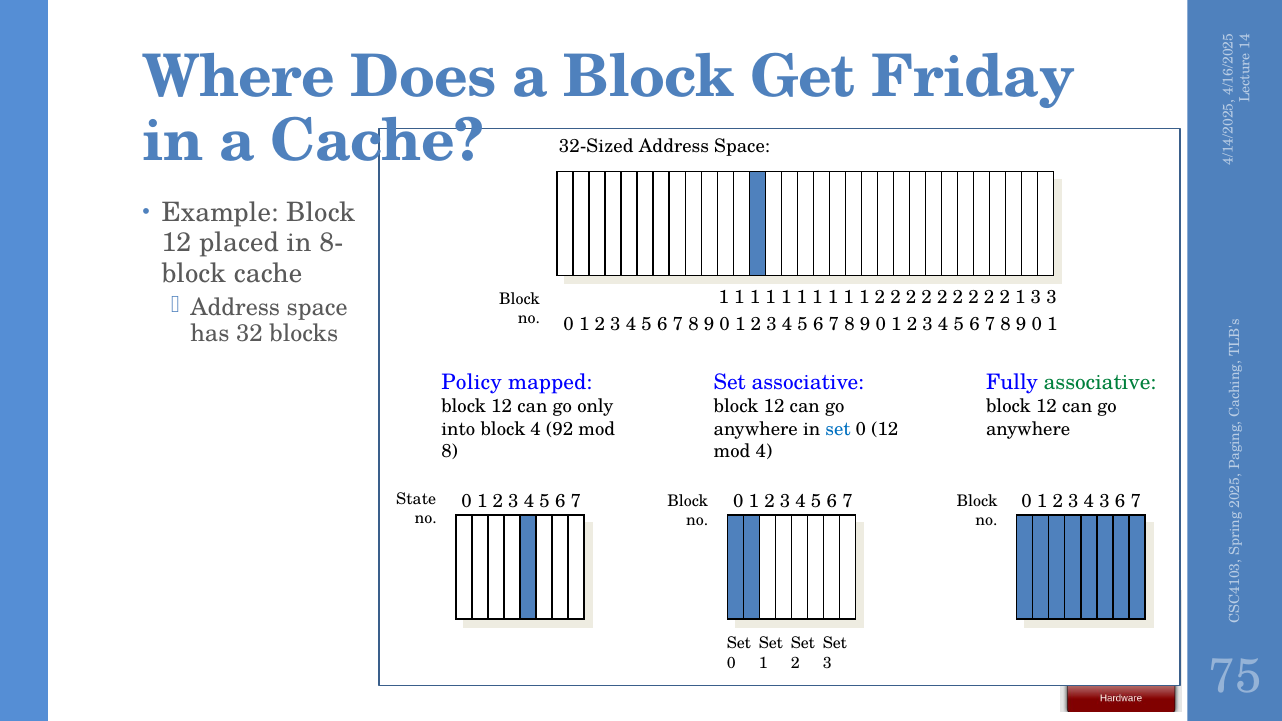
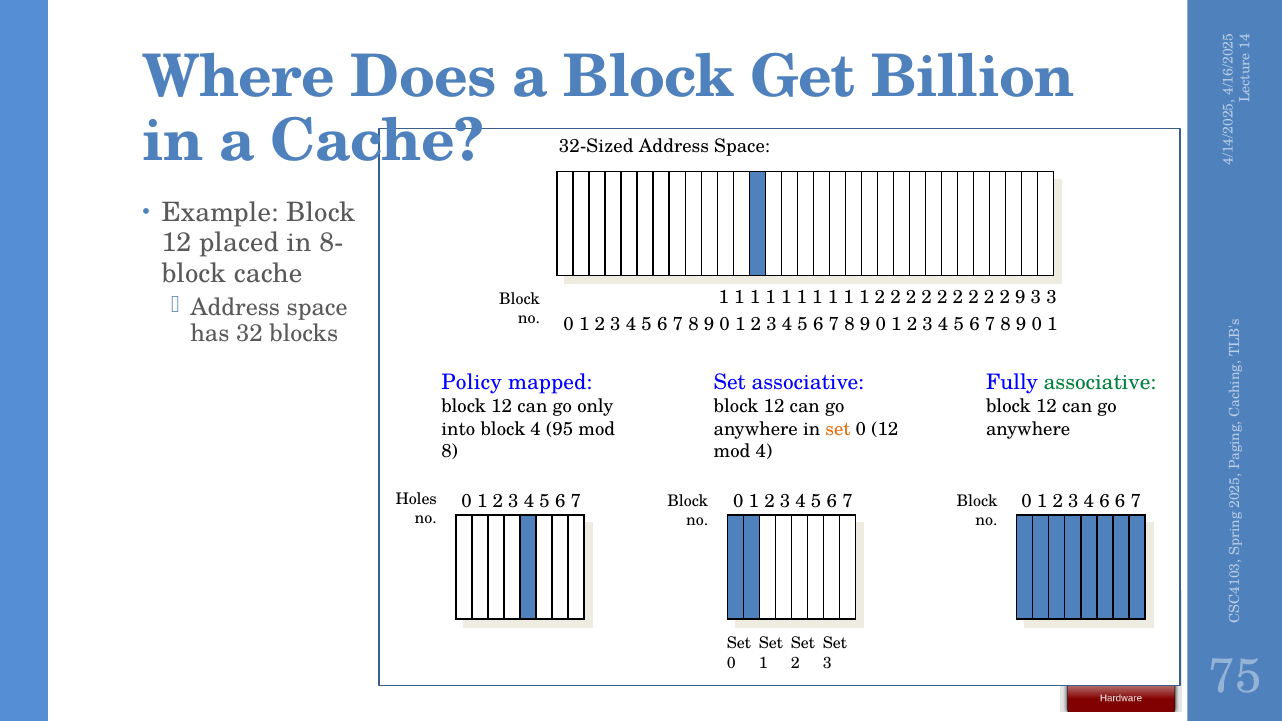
Friday: Friday -> Billion
2 1: 1 -> 9
92: 92 -> 95
set at (838, 429) colour: blue -> orange
State: State -> Holes
4 3: 3 -> 6
